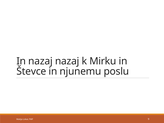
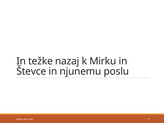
In nazaj: nazaj -> težke
